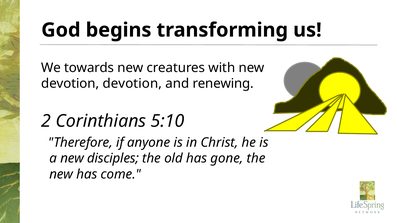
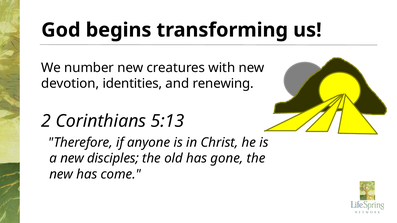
towards: towards -> number
devotion devotion: devotion -> identities
5:10: 5:10 -> 5:13
